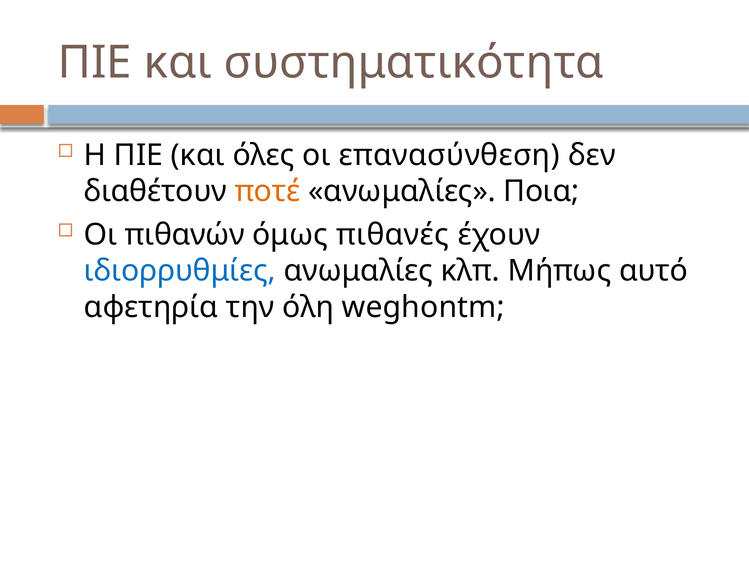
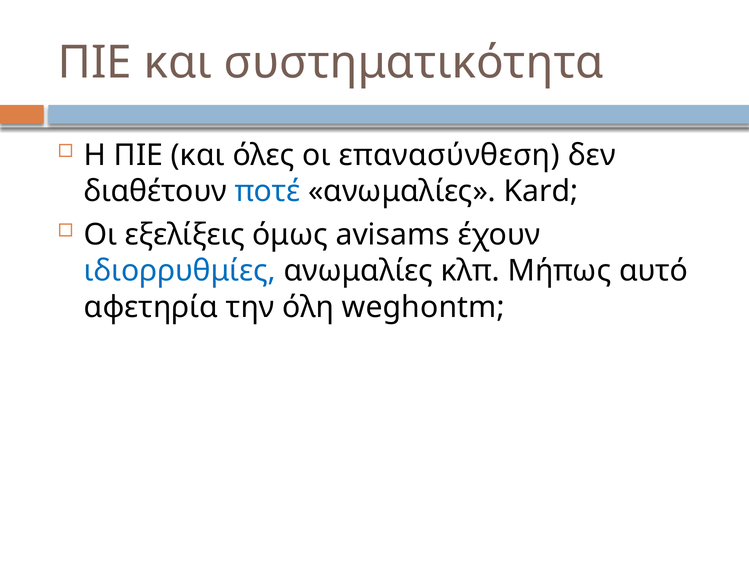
ποτέ colour: orange -> blue
Ποια: Ποια -> Kard
πιθανών: πιθανών -> εξελίξεις
πιθανές: πιθανές -> avisams
